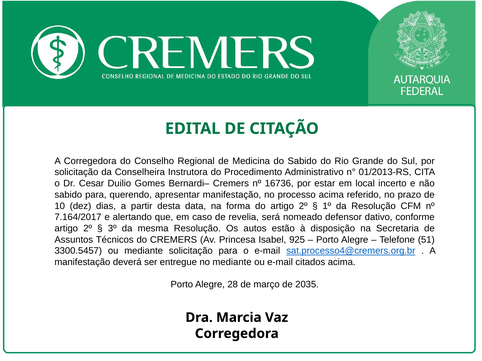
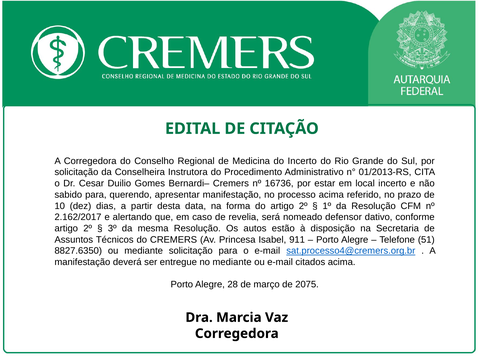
do Sabido: Sabido -> Incerto
7.164/2017: 7.164/2017 -> 2.162/2017
925: 925 -> 911
3300.5457: 3300.5457 -> 8827.6350
2035: 2035 -> 2075
